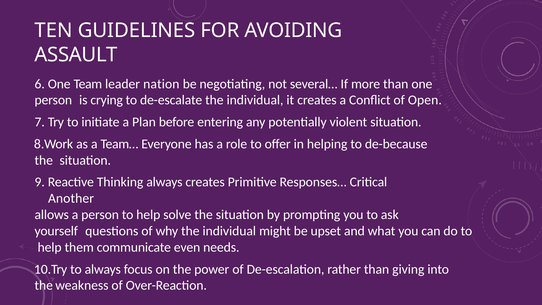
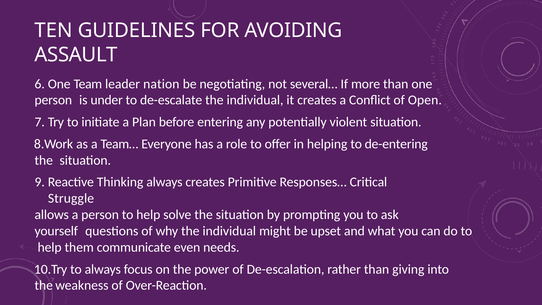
crying: crying -> under
de-because: de-because -> de-entering
Another: Another -> Struggle
